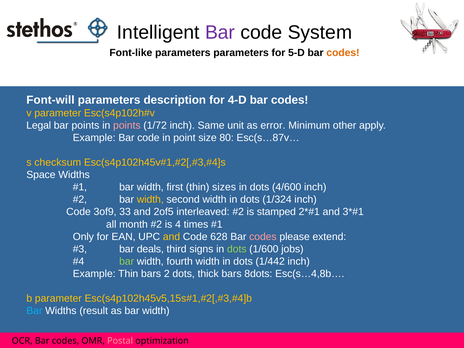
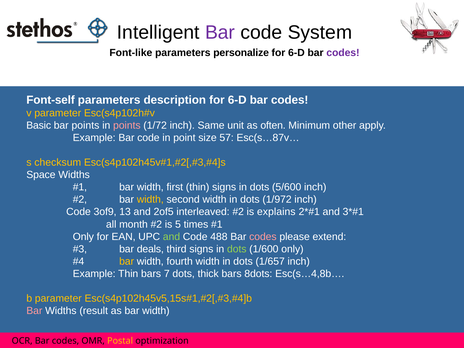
parameters parameters: parameters -> personalize
5-D at (296, 53): 5-D -> 6-D
codes at (343, 53) colour: orange -> purple
Font-will: Font-will -> Font-self
description for 4-D: 4-D -> 6-D
Legal: Legal -> Basic
error: error -> often
80: 80 -> 57
thin sizes: sizes -> signs
4/600: 4/600 -> 5/600
1/324: 1/324 -> 1/972
33: 33 -> 13
stamped: stamped -> explains
4: 4 -> 5
and at (171, 237) colour: yellow -> light green
628: 628 -> 488
1/600 jobs: jobs -> only
bar at (127, 261) colour: light green -> yellow
1/442: 1/442 -> 1/657
2: 2 -> 7
Bar at (34, 311) colour: light blue -> pink
Postal colour: pink -> yellow
